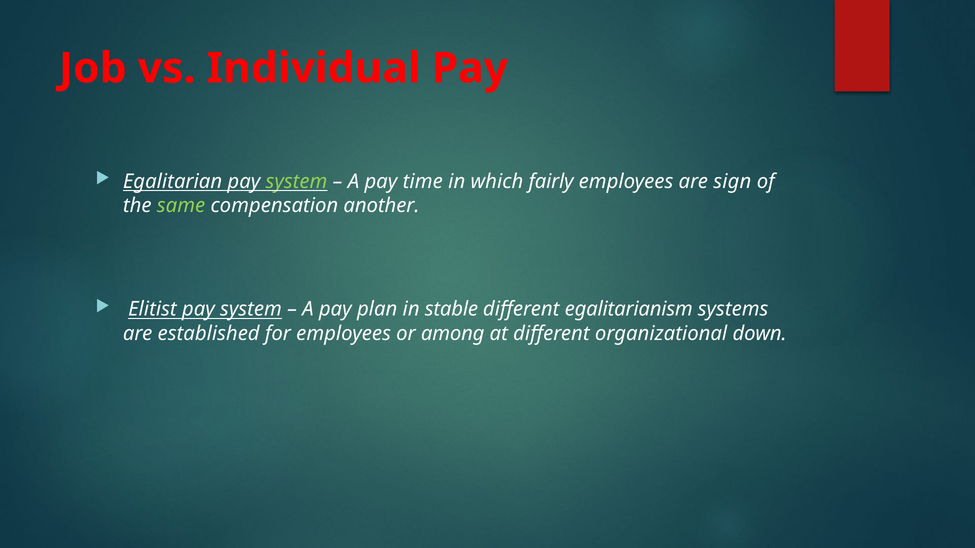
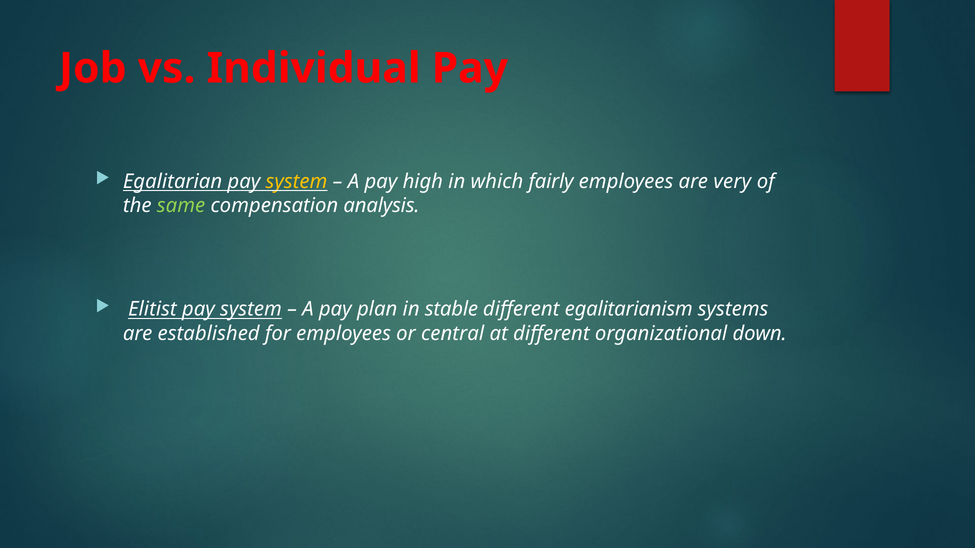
system at (296, 181) colour: light green -> yellow
time: time -> high
sign: sign -> very
another: another -> analysis
among: among -> central
